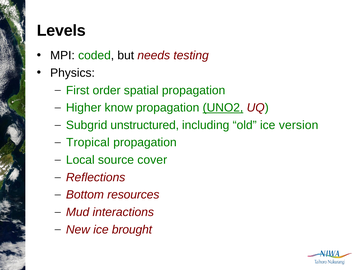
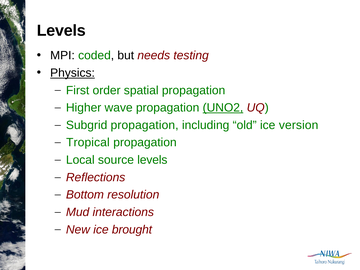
Physics underline: none -> present
know: know -> wave
Subgrid unstructured: unstructured -> propagation
source cover: cover -> levels
resources: resources -> resolution
